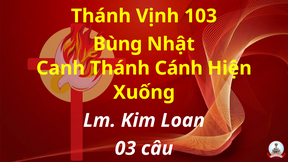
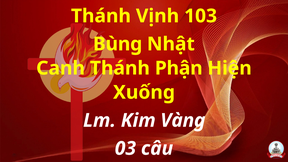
Cánh: Cánh -> Phận
Loan: Loan -> Vàng
